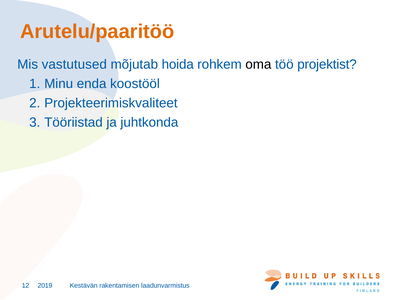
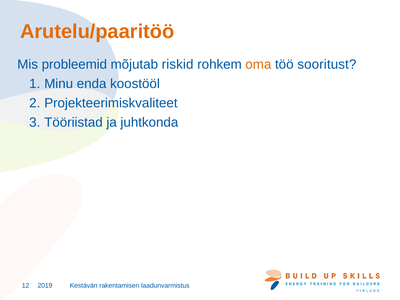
vastutused: vastutused -> probleemid
hoida: hoida -> riskid
oma colour: black -> orange
projektist: projektist -> sooritust
